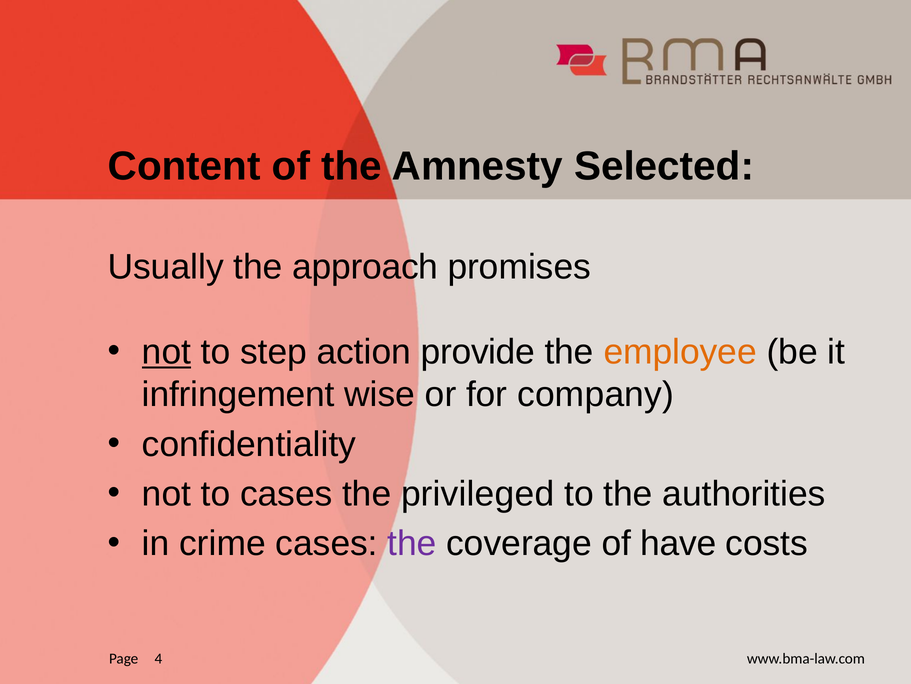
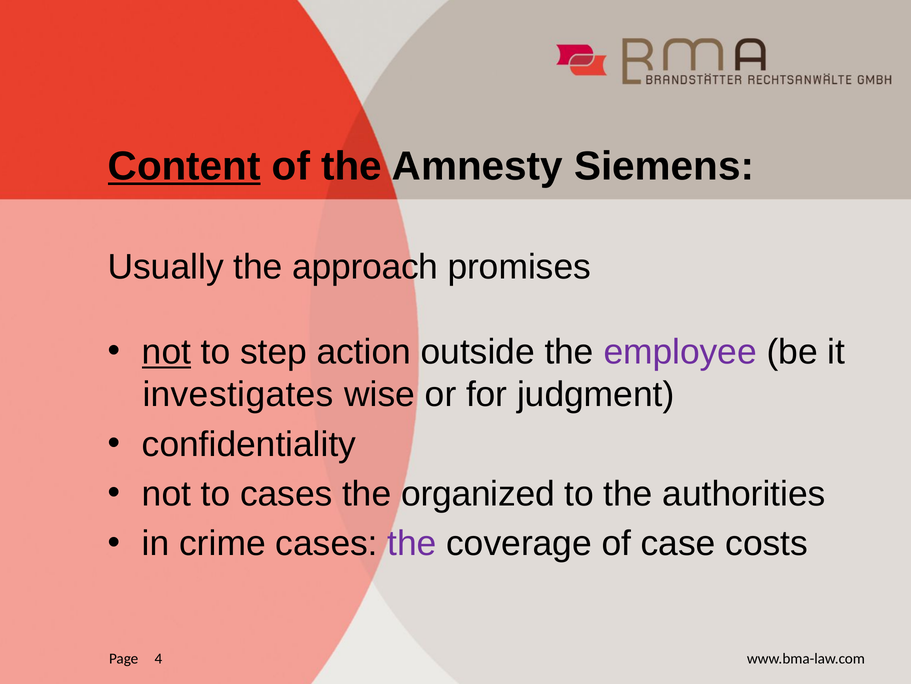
Content underline: none -> present
Selected: Selected -> Siemens
provide: provide -> outside
employee colour: orange -> purple
infringement: infringement -> investigates
company: company -> judgment
privileged: privileged -> organized
have: have -> case
